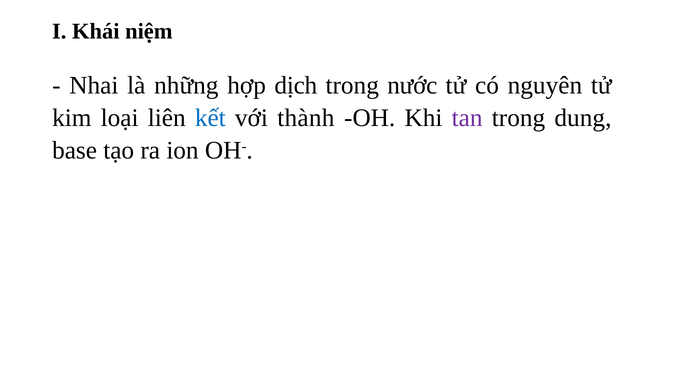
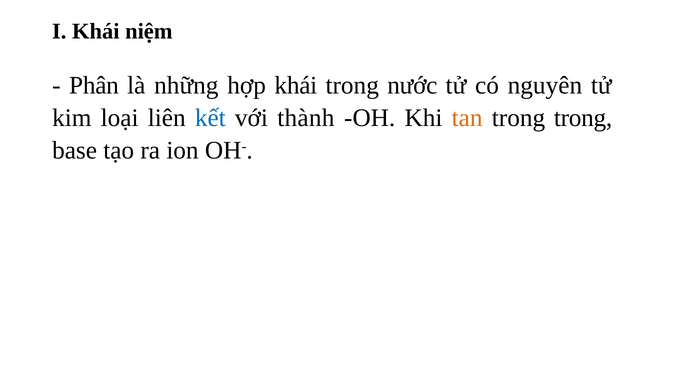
Nhai: Nhai -> Phân
hợp dịch: dịch -> khái
tan colour: purple -> orange
trong dung: dung -> trong
